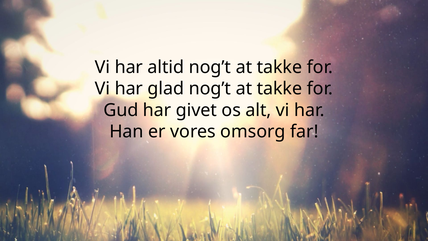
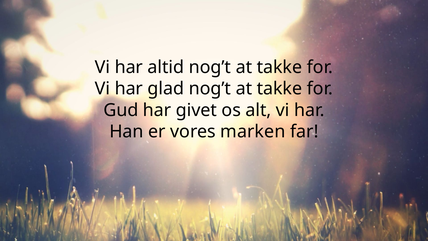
omsorg: omsorg -> marken
